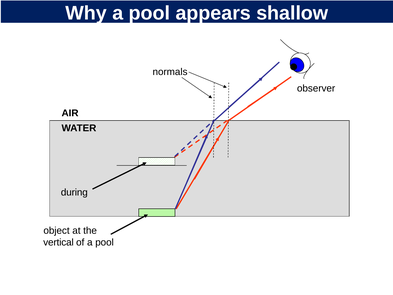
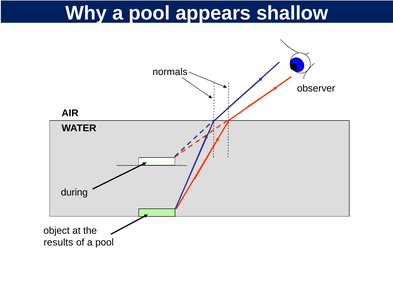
vertical: vertical -> results
